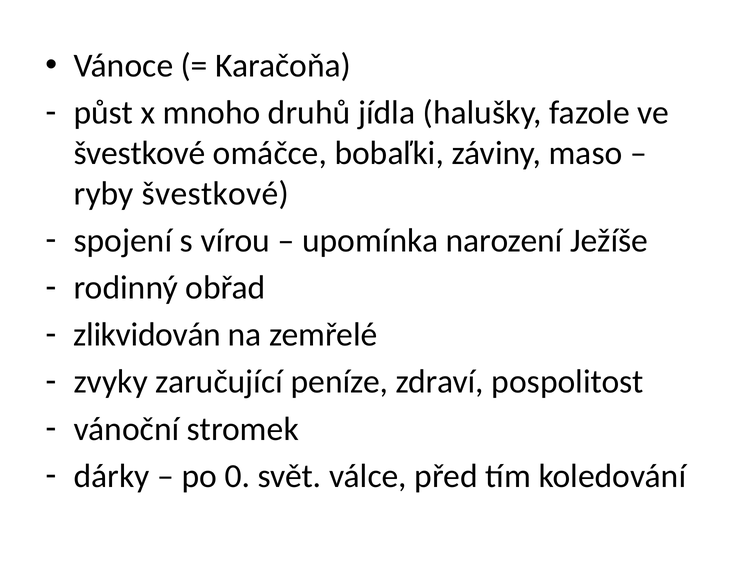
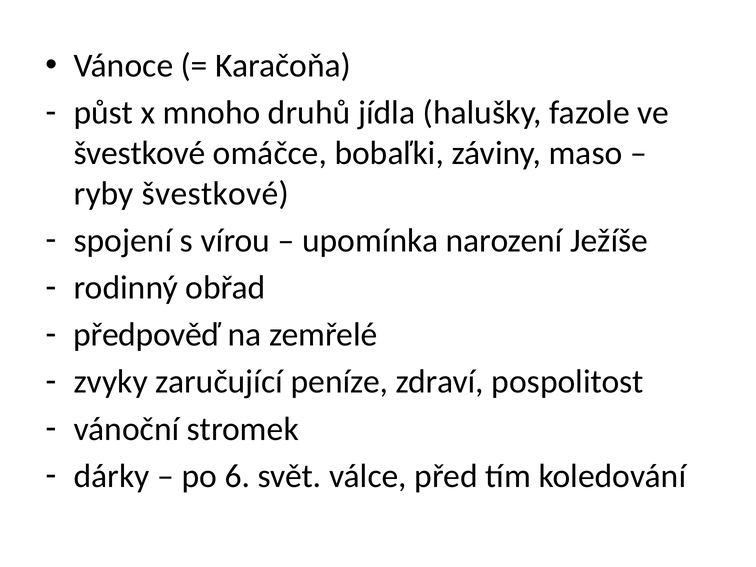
zlikvidován: zlikvidován -> předpověď
0: 0 -> 6
